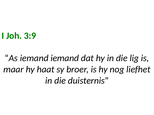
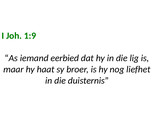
3:9: 3:9 -> 1:9
iemand iemand: iemand -> eerbied
